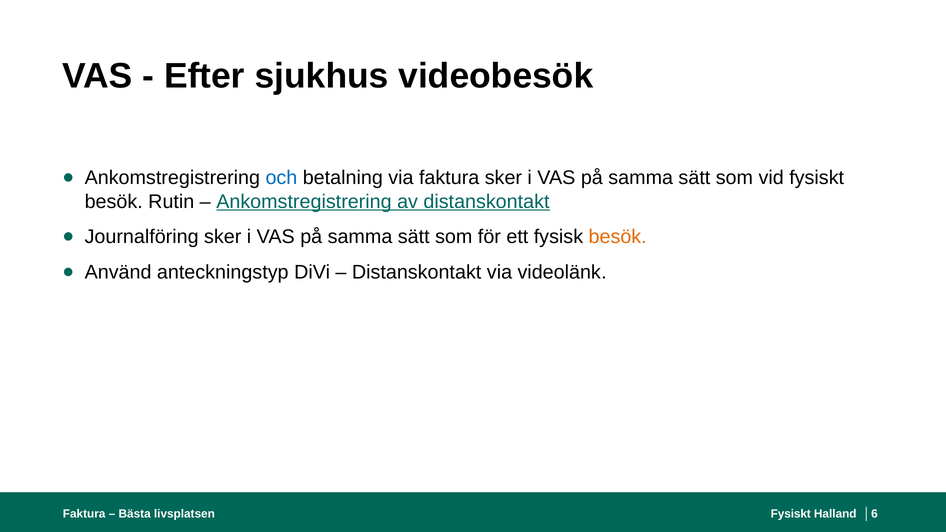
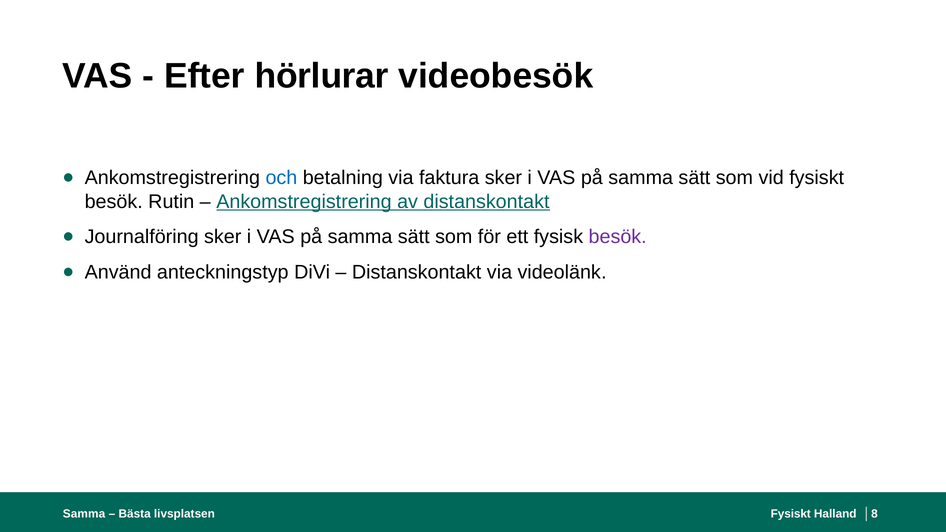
sjukhus: sjukhus -> hörlurar
besök at (618, 237) colour: orange -> purple
Faktura at (84, 514): Faktura -> Samma
6: 6 -> 8
